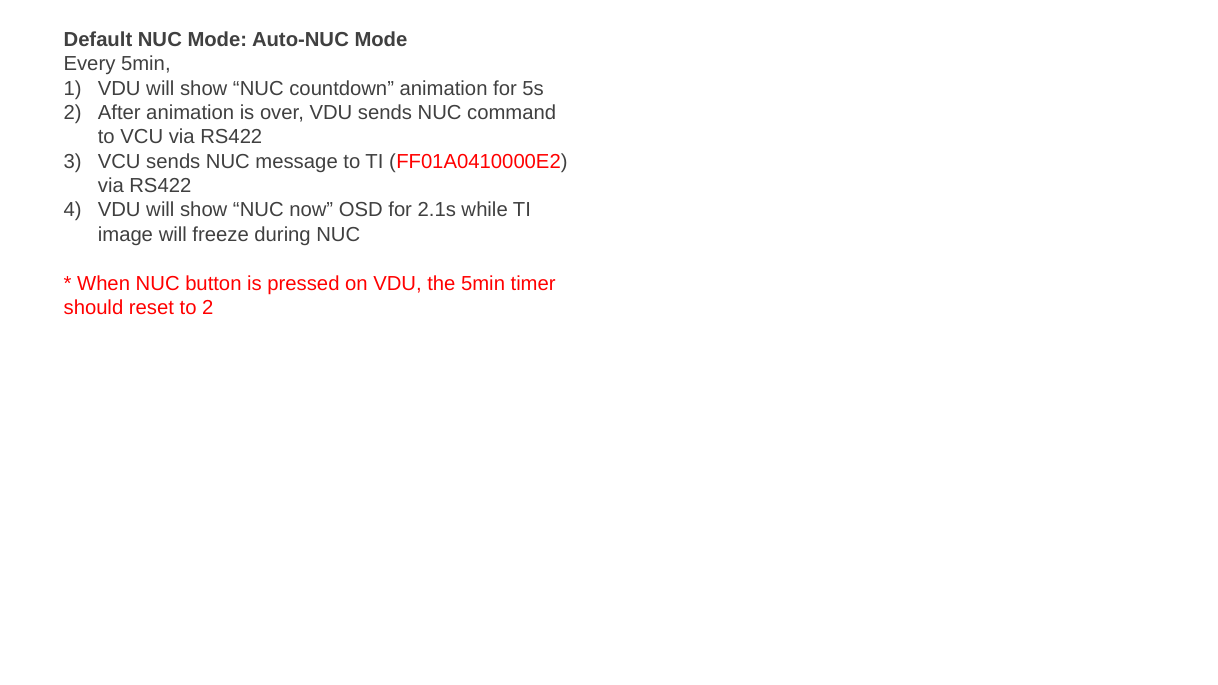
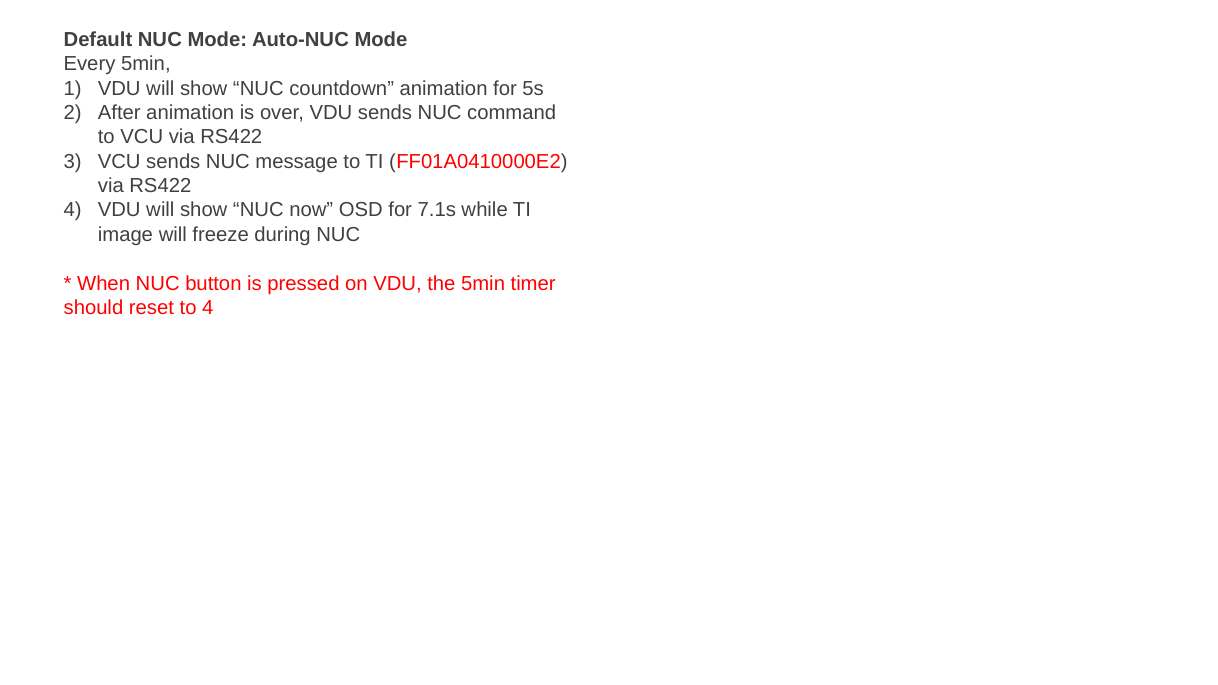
2.1s: 2.1s -> 7.1s
to 2: 2 -> 4
